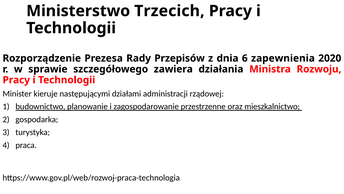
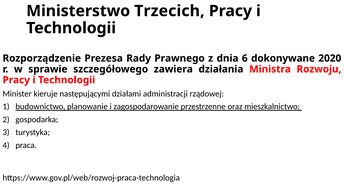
Przepisów: Przepisów -> Prawnego
zapewnienia: zapewnienia -> dokonywane
